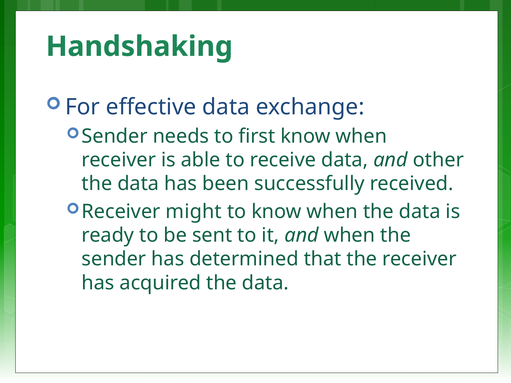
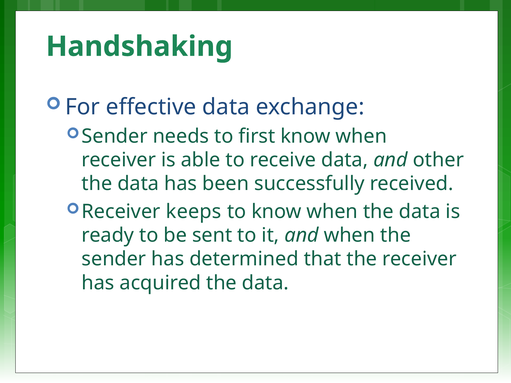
might: might -> keeps
